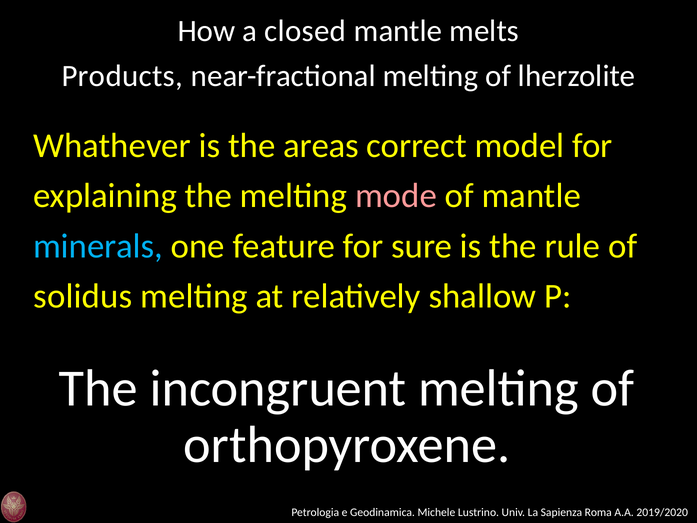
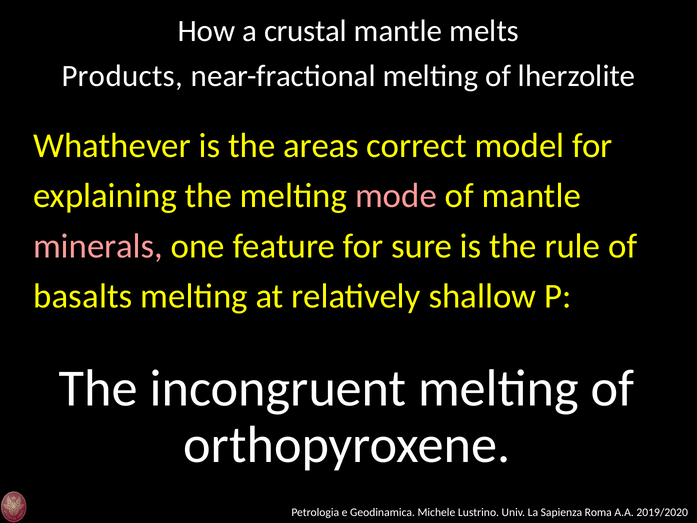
closed: closed -> crustal
minerals colour: light blue -> pink
solidus: solidus -> basalts
